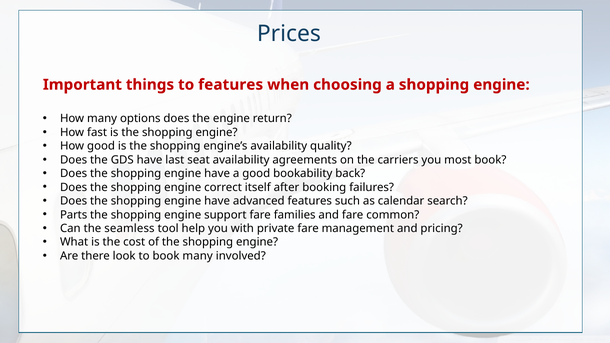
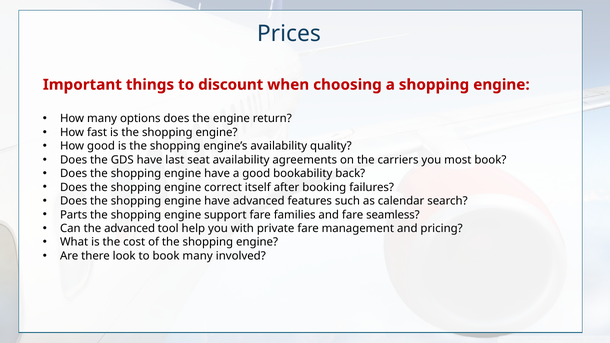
to features: features -> discount
common: common -> seamless
the seamless: seamless -> advanced
